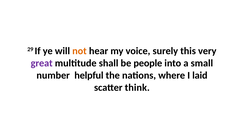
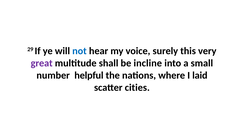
not colour: orange -> blue
people: people -> incline
think: think -> cities
